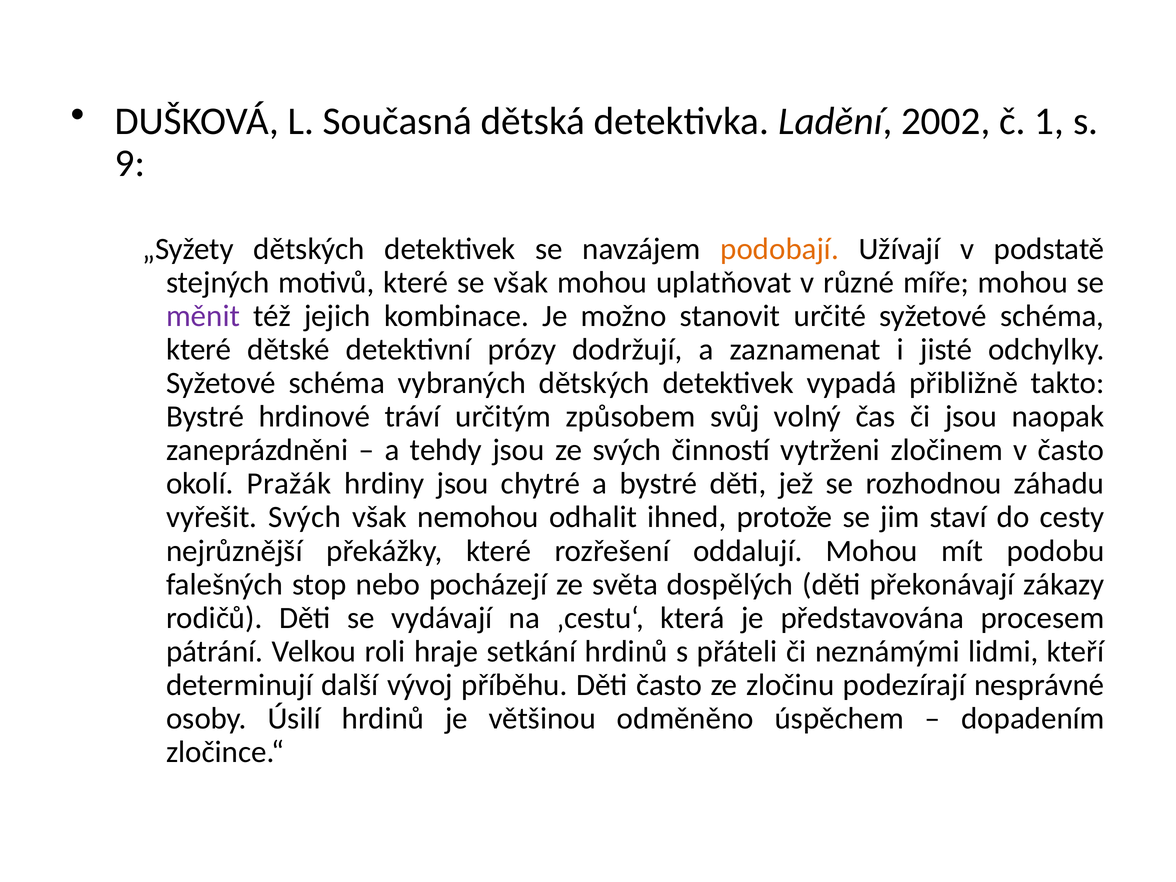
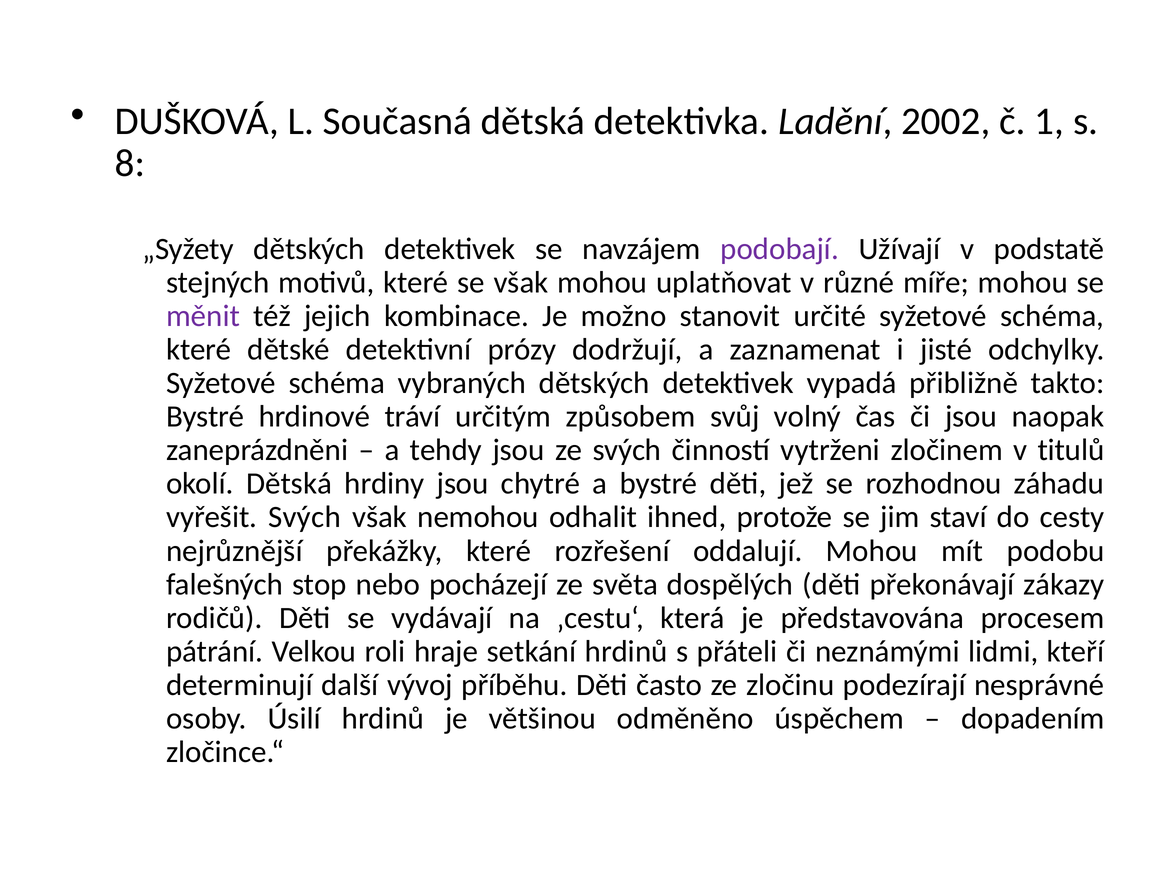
9: 9 -> 8
podobají colour: orange -> purple
v často: často -> titulů
okolí Pražák: Pražák -> Dětská
